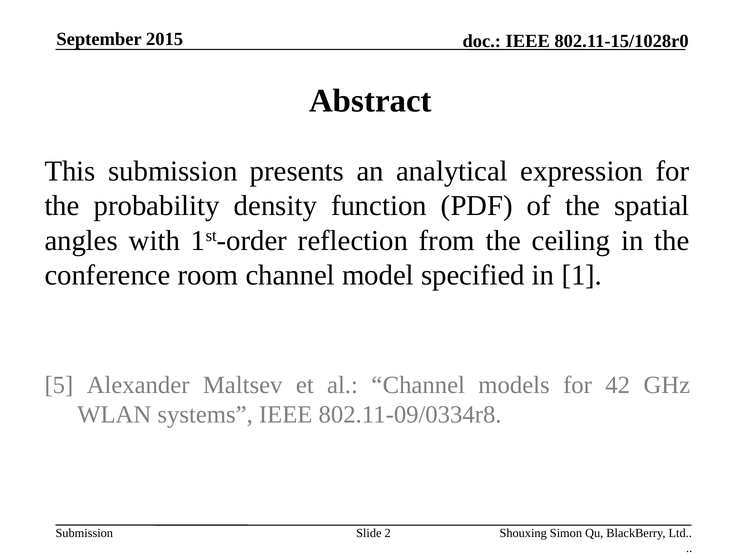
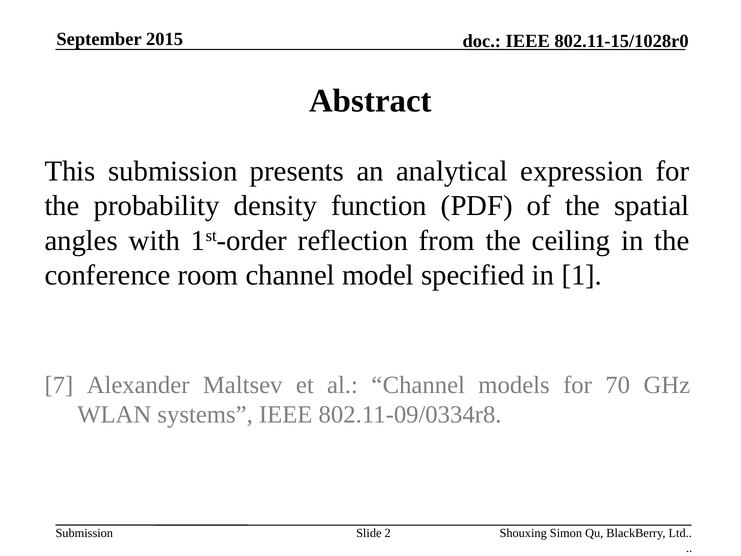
5: 5 -> 7
42: 42 -> 70
